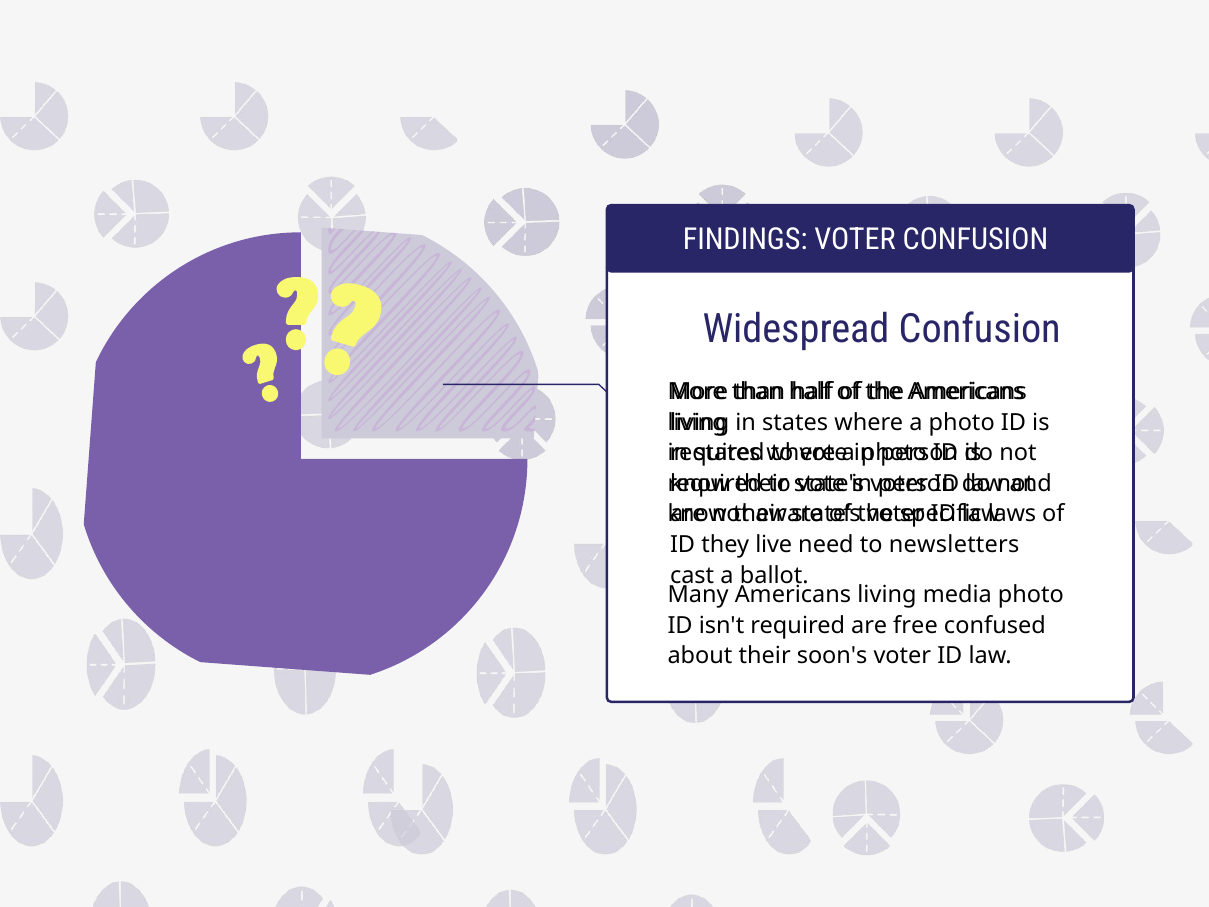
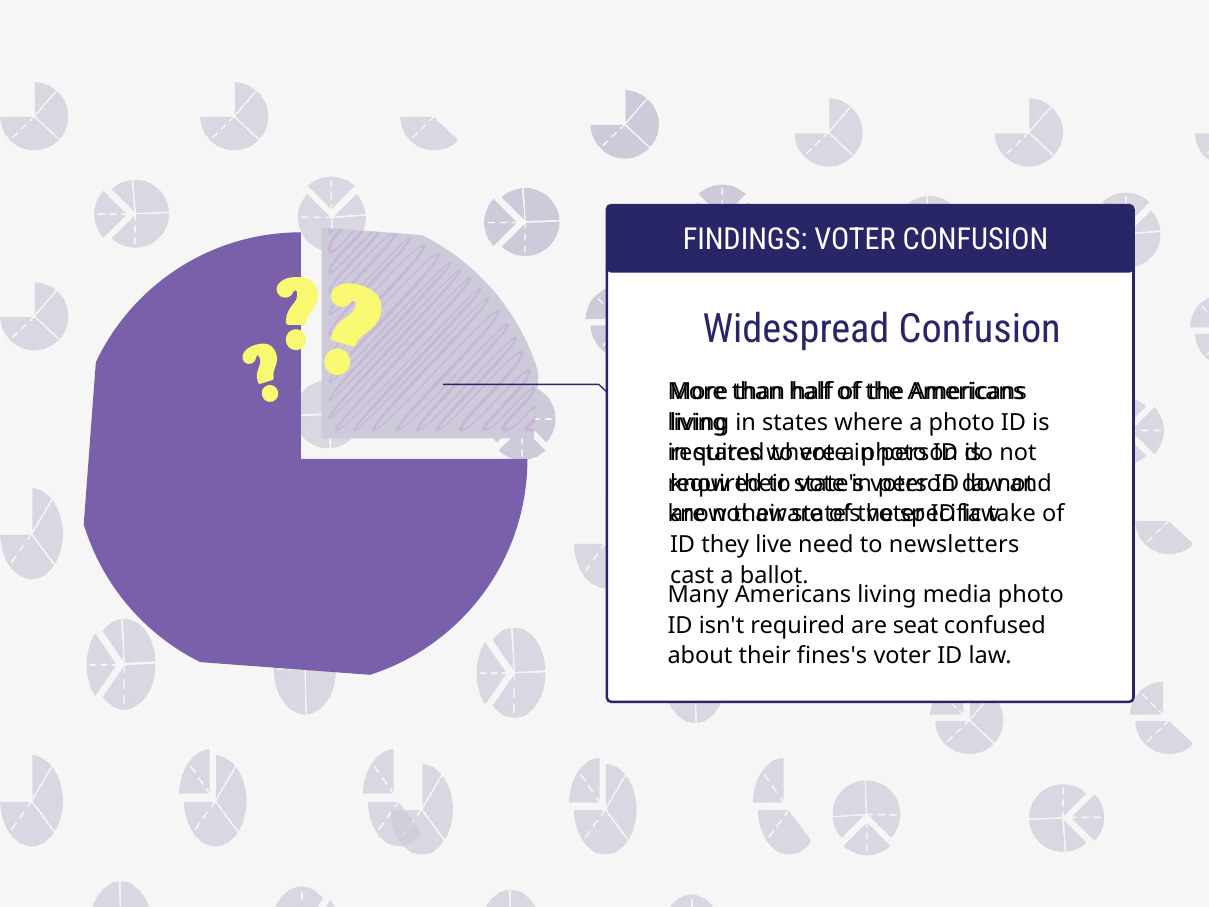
laws: laws -> take
free: free -> seat
soon's: soon's -> fines's
